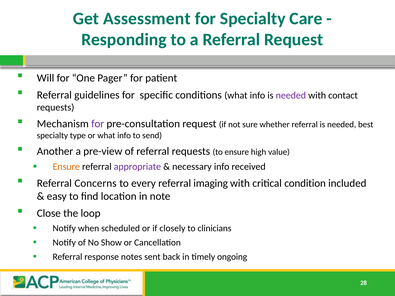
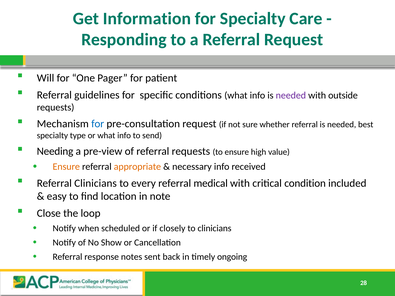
Assessment: Assessment -> Information
contact: contact -> outside
for at (98, 124) colour: purple -> blue
Another: Another -> Needing
appropriate colour: purple -> orange
Referral Concerns: Concerns -> Clinicians
imaging: imaging -> medical
